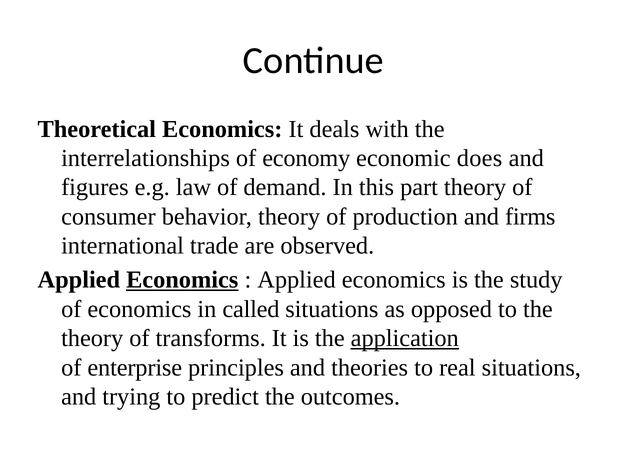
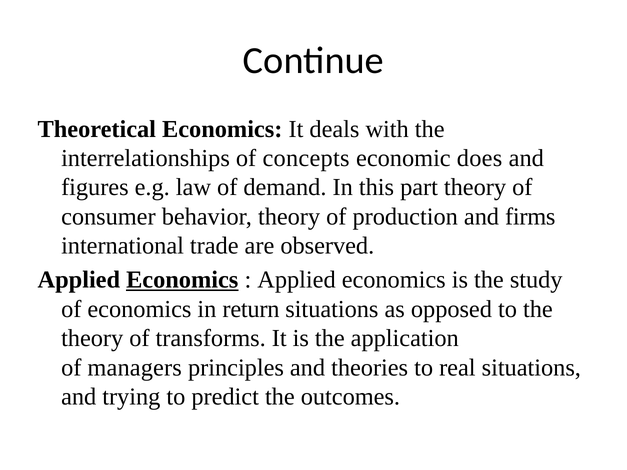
economy: economy -> concepts
called: called -> return
application underline: present -> none
enterprise: enterprise -> managers
